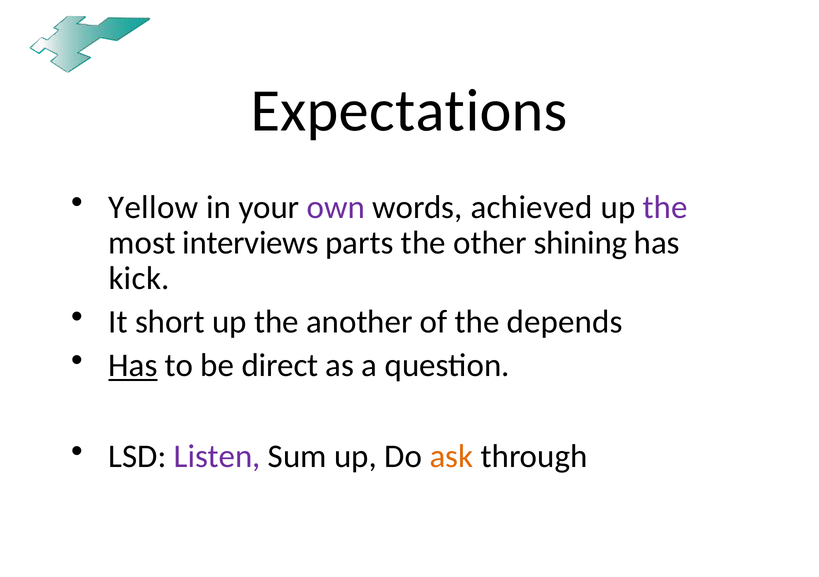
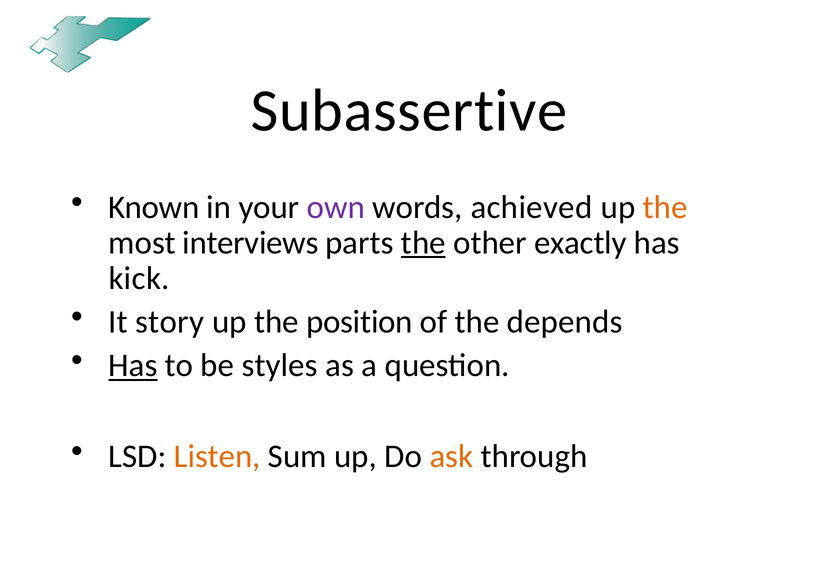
Expectations: Expectations -> Subassertive
Yellow: Yellow -> Known
the at (665, 207) colour: purple -> orange
the at (423, 243) underline: none -> present
shining: shining -> exactly
short: short -> story
another: another -> position
direct: direct -> styles
Listen colour: purple -> orange
